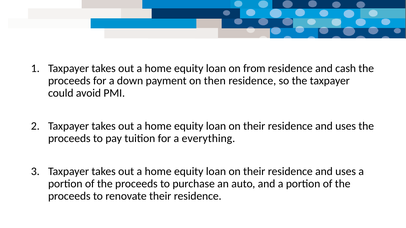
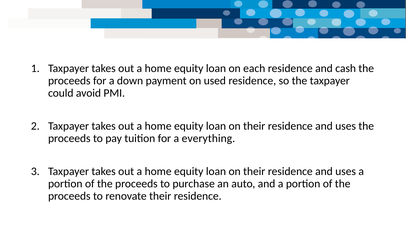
from: from -> each
then: then -> used
